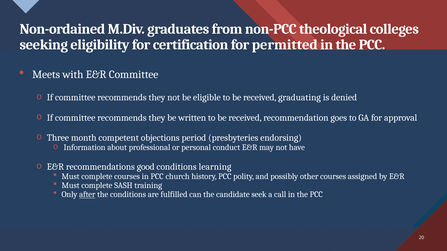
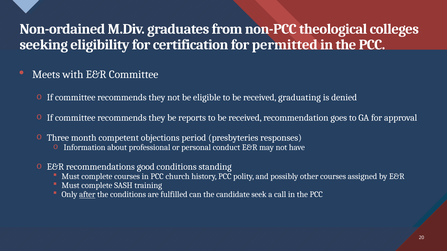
written: written -> reports
endorsing: endorsing -> responses
learning: learning -> standing
